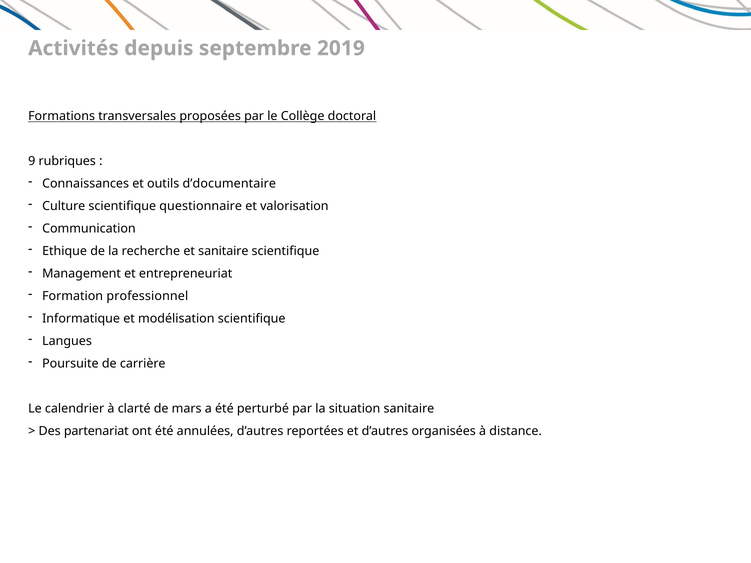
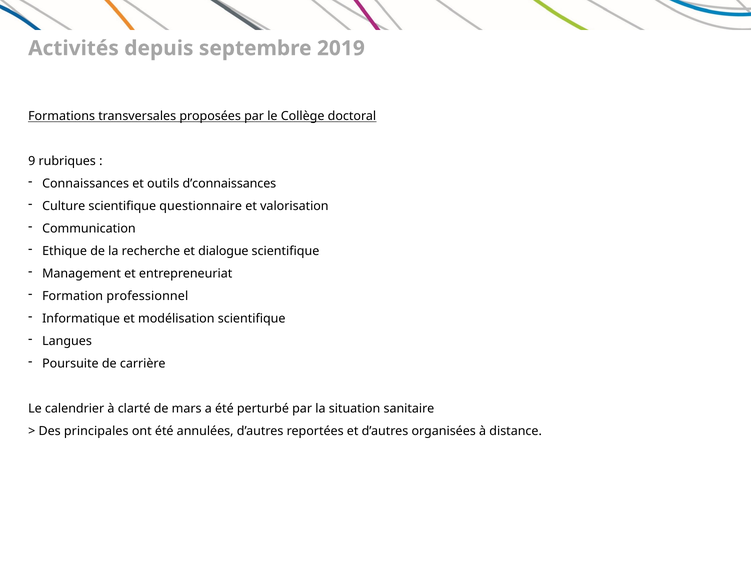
d’documentaire: d’documentaire -> d’connaissances
et sanitaire: sanitaire -> dialogue
partenariat: partenariat -> principales
